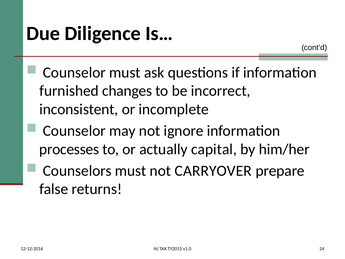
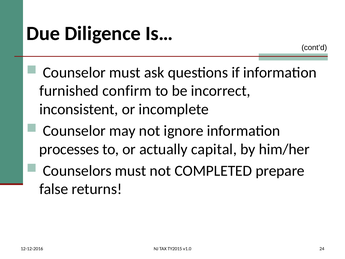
changes: changes -> confirm
CARRYOVER: CARRYOVER -> COMPLETED
